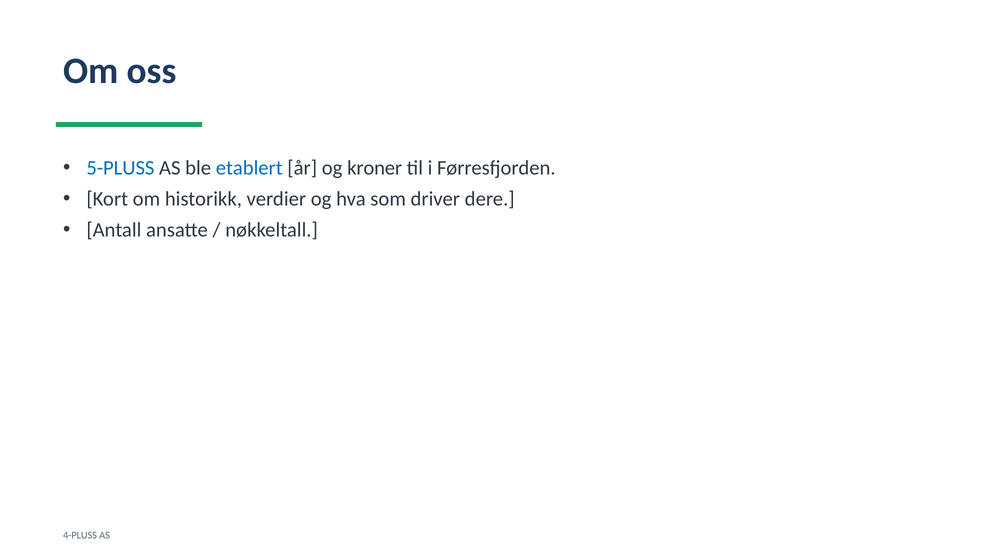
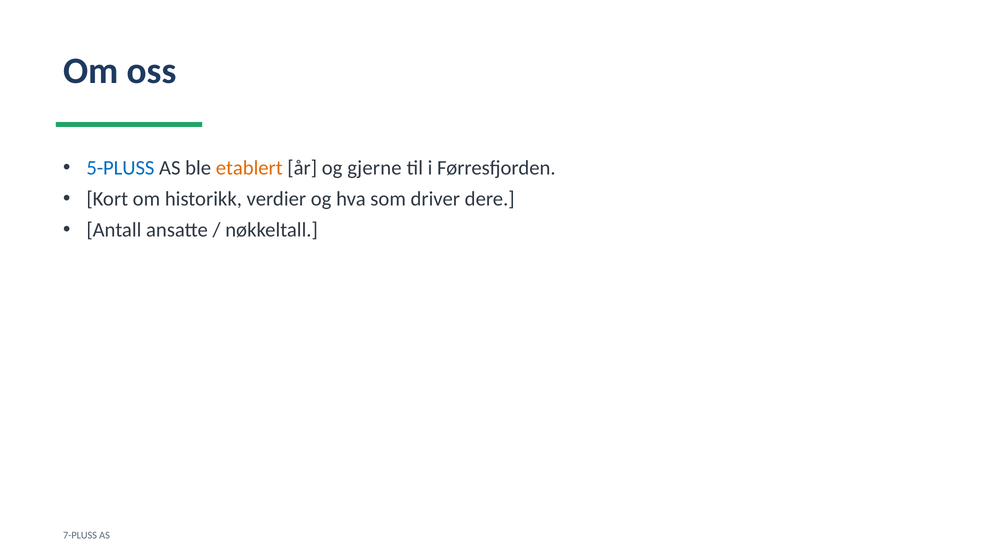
etablert colour: blue -> orange
kroner: kroner -> gjerne
4-PLUSS: 4-PLUSS -> 7-PLUSS
